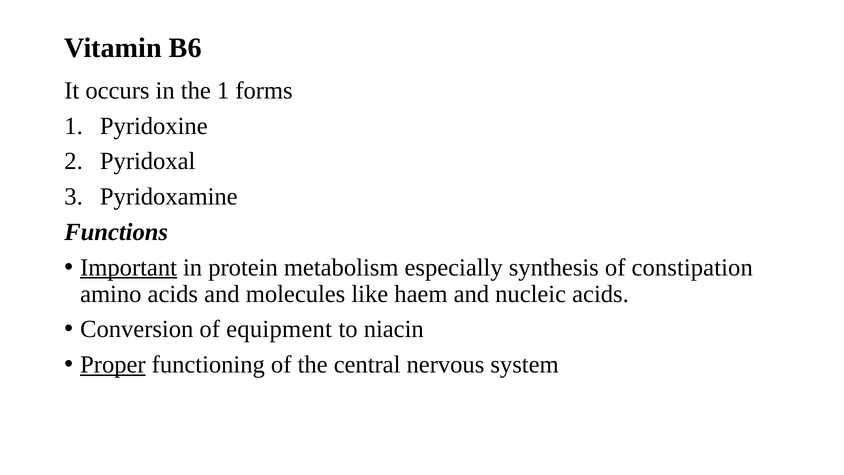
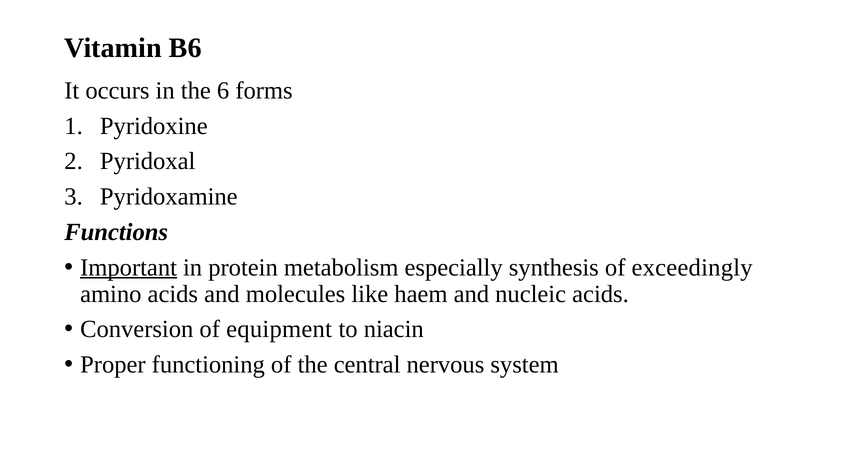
the 1: 1 -> 6
constipation: constipation -> exceedingly
Proper underline: present -> none
